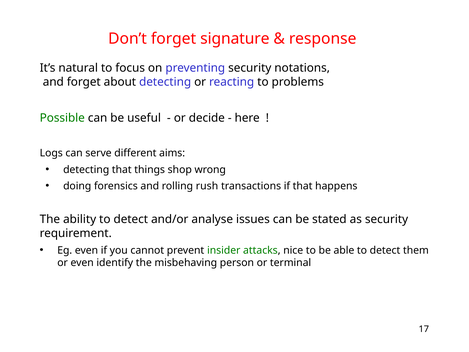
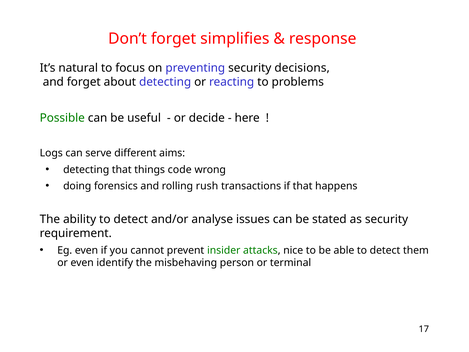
signature: signature -> simplifies
notations: notations -> decisions
shop: shop -> code
